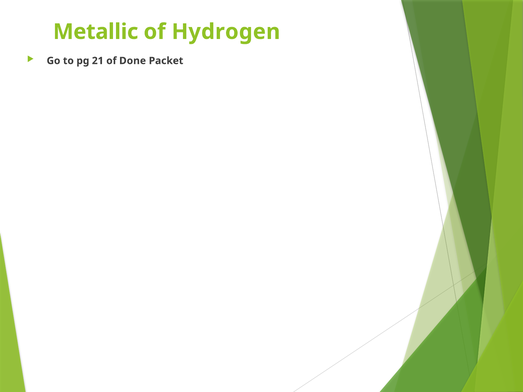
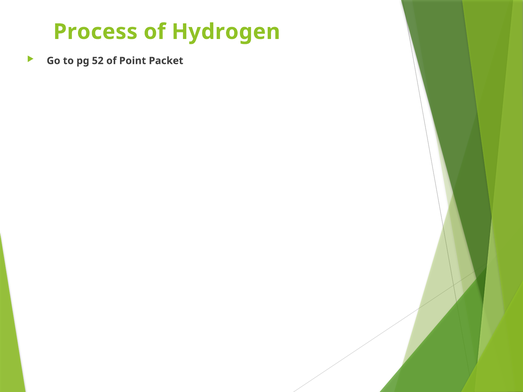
Metallic: Metallic -> Process
21: 21 -> 52
Done: Done -> Point
